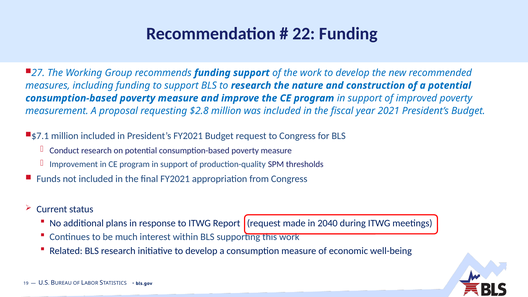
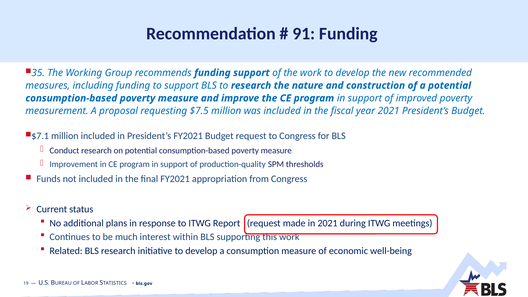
22: 22 -> 91
27: 27 -> 35
$2.8: $2.8 -> $7.5
in 2040: 2040 -> 2021
